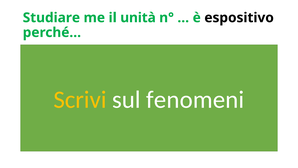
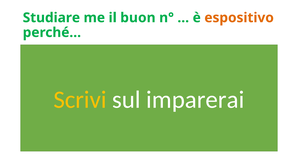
unità: unità -> buon
espositivo colour: black -> orange
fenomeni: fenomeni -> imparerai
